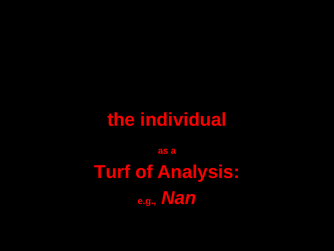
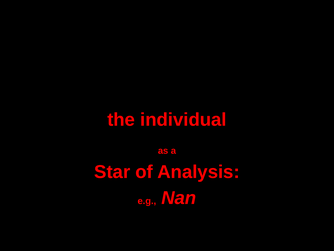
Turf: Turf -> Star
